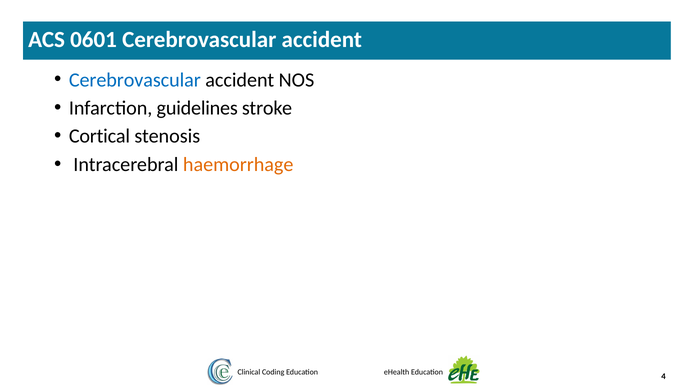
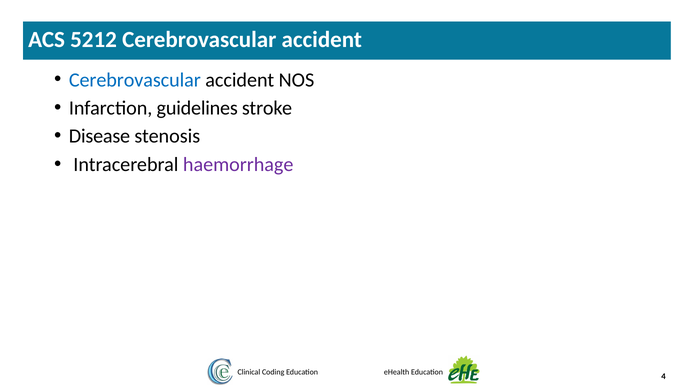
0601: 0601 -> 5212
Cortical: Cortical -> Disease
haemorrhage colour: orange -> purple
